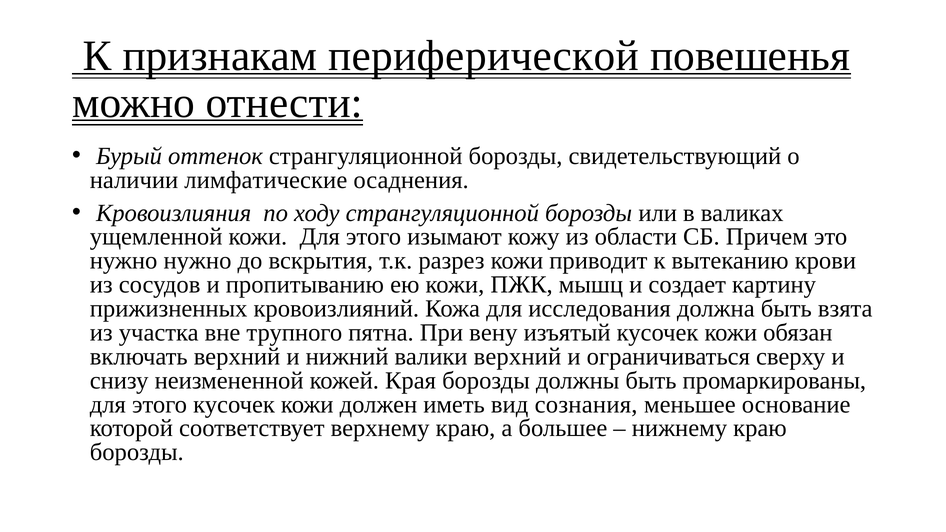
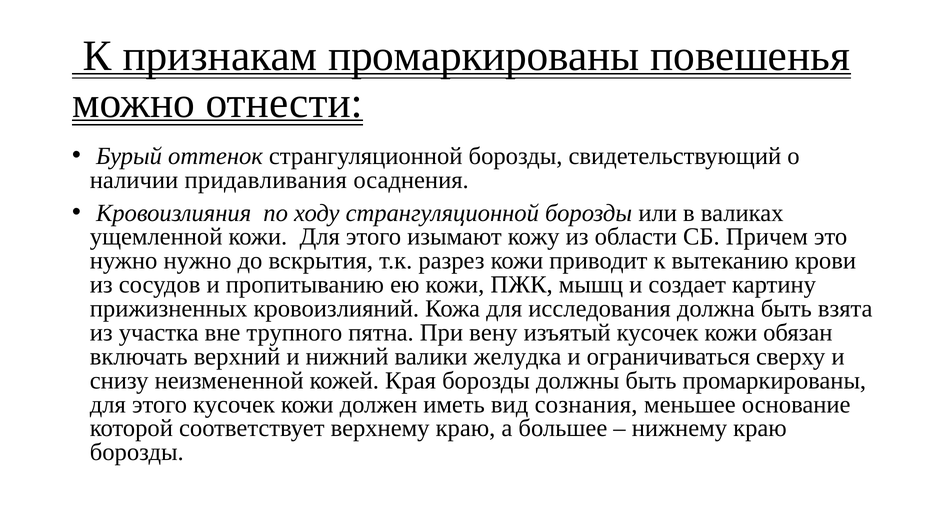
признакам периферической: периферической -> промаркированы
лимфатические: лимфатические -> придавливания
валики верхний: верхний -> желудка
